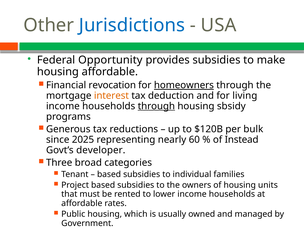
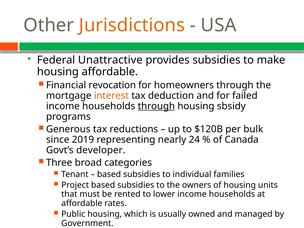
Jurisdictions colour: blue -> orange
Opportunity: Opportunity -> Unattractive
homeowners underline: present -> none
living: living -> failed
2025: 2025 -> 2019
60: 60 -> 24
Instead: Instead -> Canada
